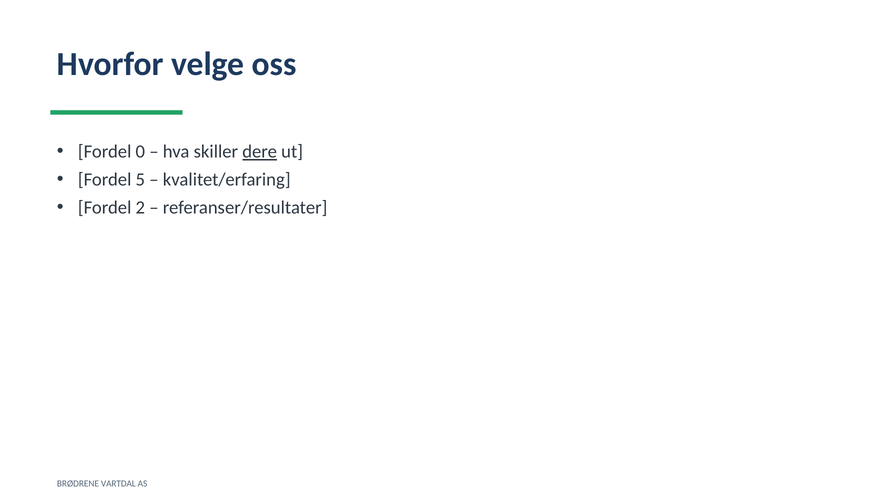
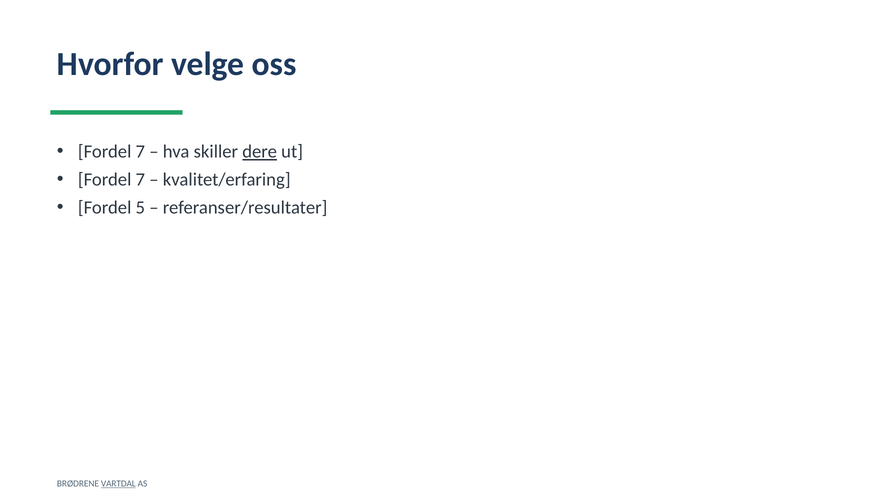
0 at (140, 152): 0 -> 7
5 at (140, 180): 5 -> 7
2: 2 -> 5
VARTDAL underline: none -> present
